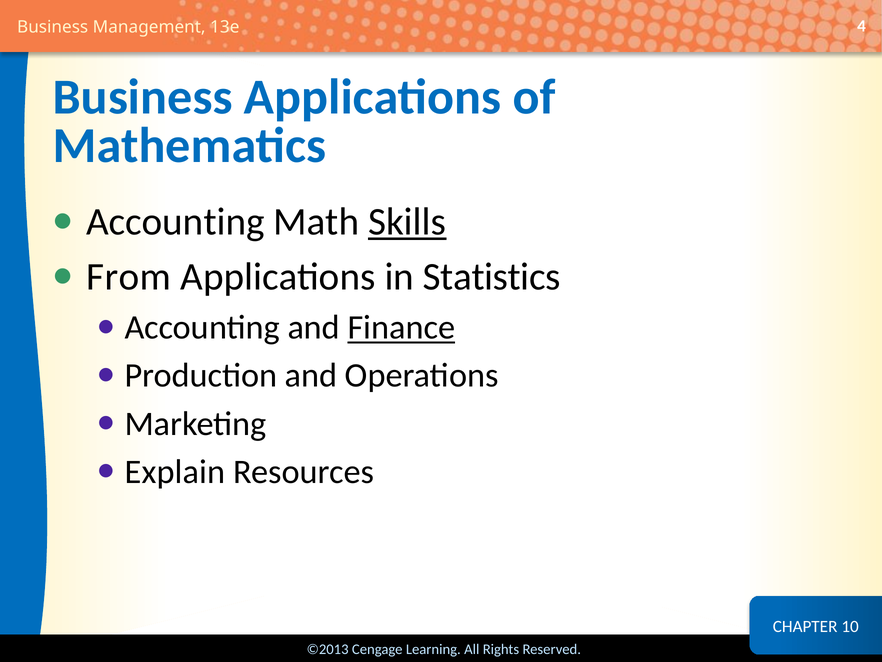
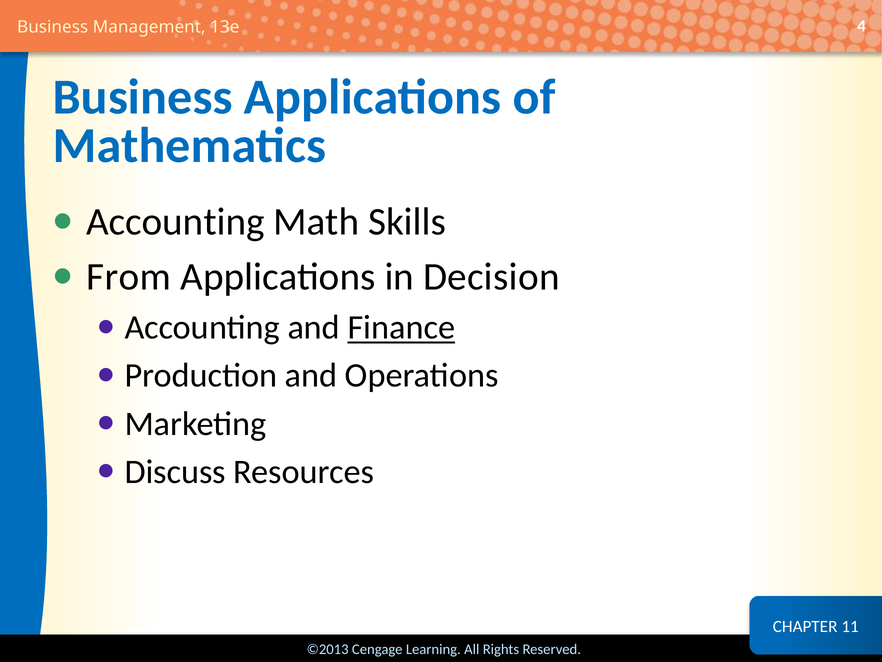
Skills underline: present -> none
Statistics: Statistics -> Decision
Explain: Explain -> Discuss
10: 10 -> 11
